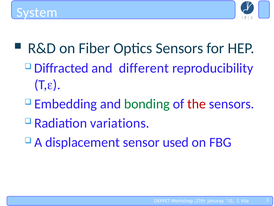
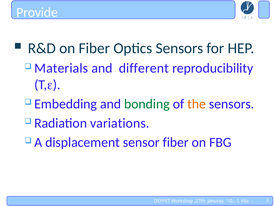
System: System -> Provide
Diffracted: Diffracted -> Materials
the colour: red -> orange
sensor used: used -> fiber
